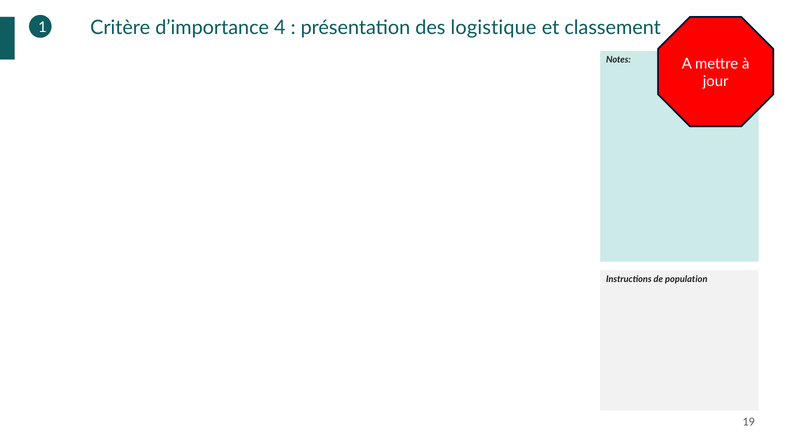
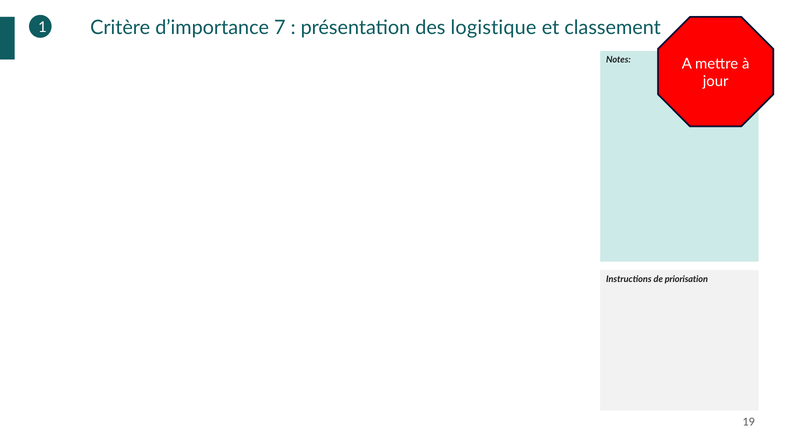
4: 4 -> 7
population: population -> priorisation
